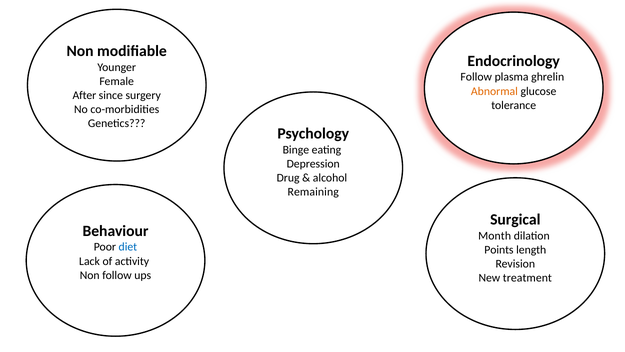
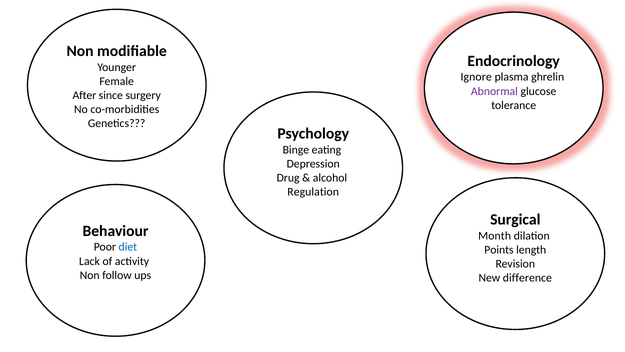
Follow at (476, 77): Follow -> Ignore
Abnormal colour: orange -> purple
Remaining: Remaining -> Regulation
treatment: treatment -> difference
